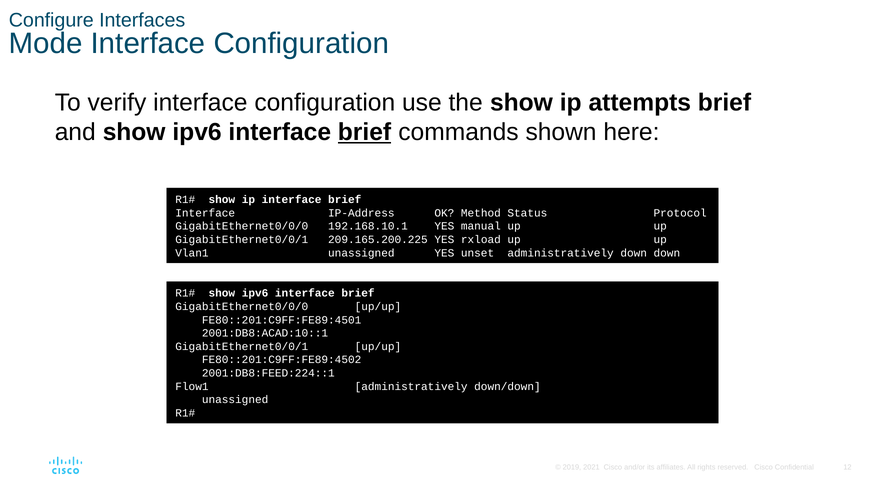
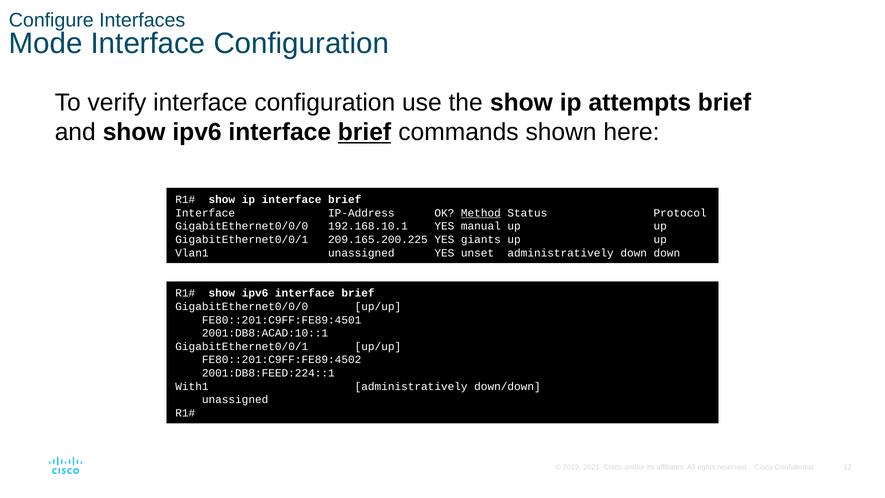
Method underline: none -> present
rxload: rxload -> giants
Flow1: Flow1 -> With1
